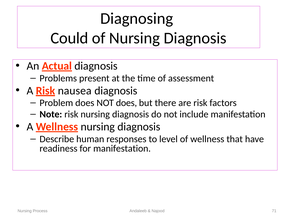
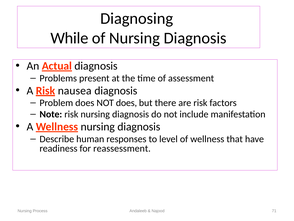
Could: Could -> While
for manifestation: manifestation -> reassessment
